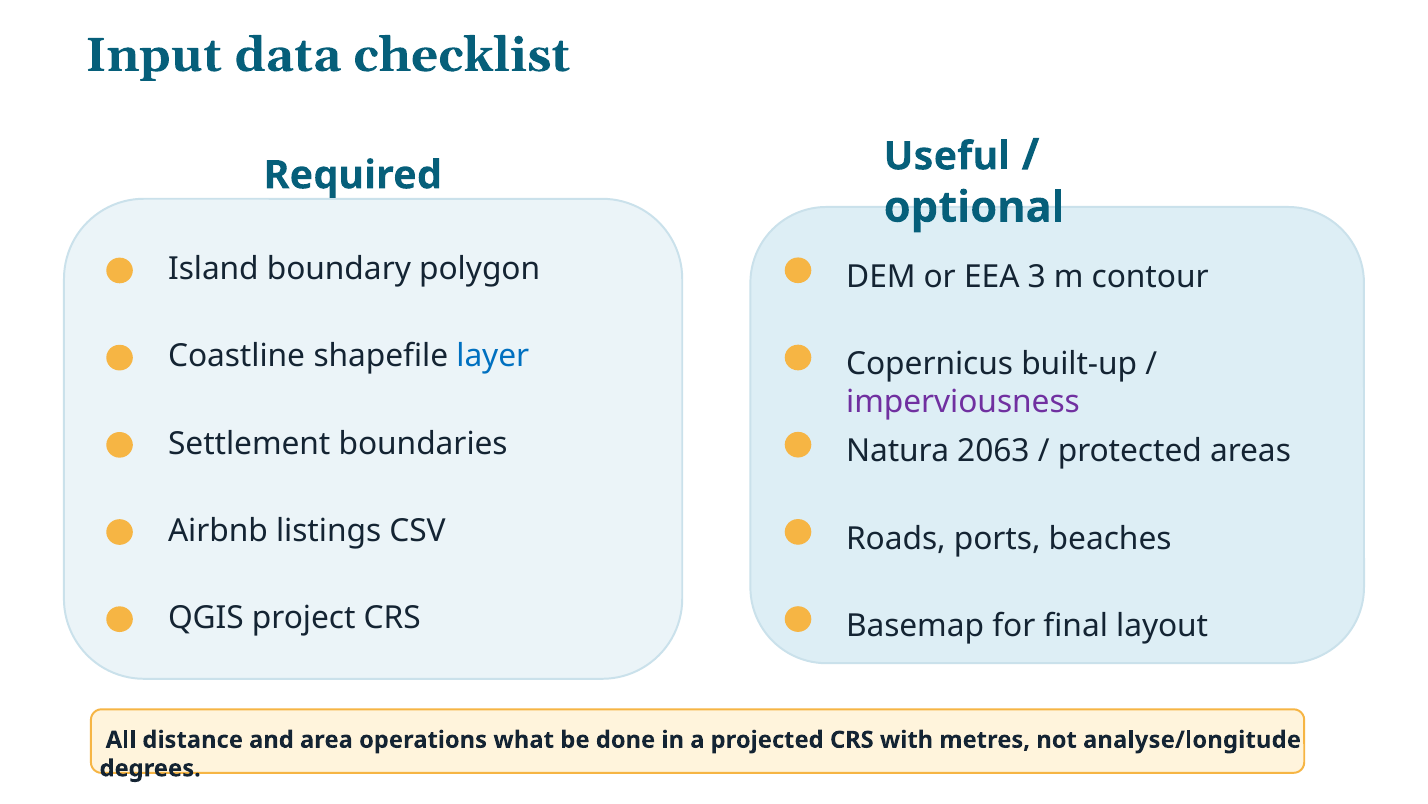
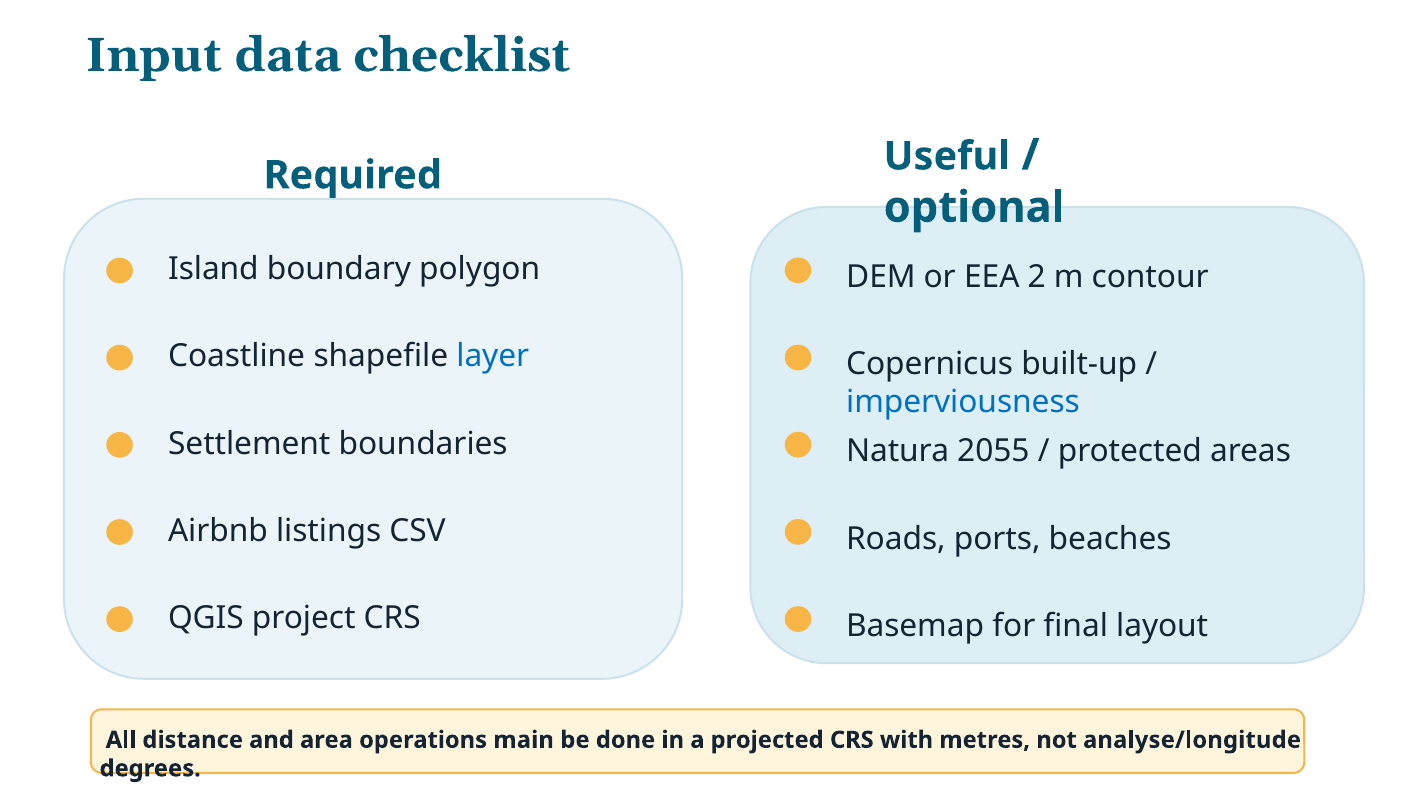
3: 3 -> 2
imperviousness colour: purple -> blue
2063: 2063 -> 2055
what: what -> main
